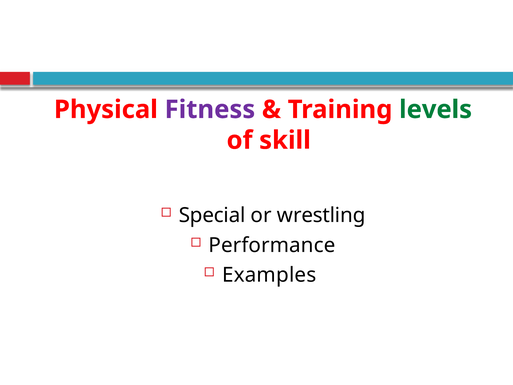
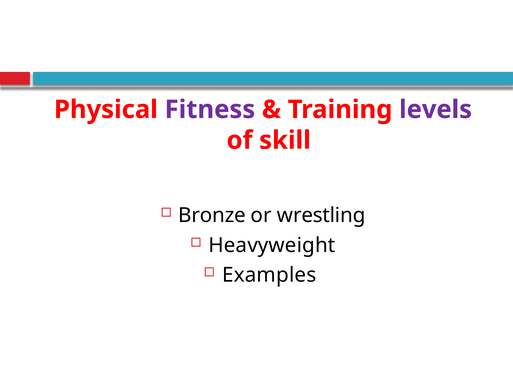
levels colour: green -> purple
Special: Special -> Bronze
Performance: Performance -> Heavyweight
